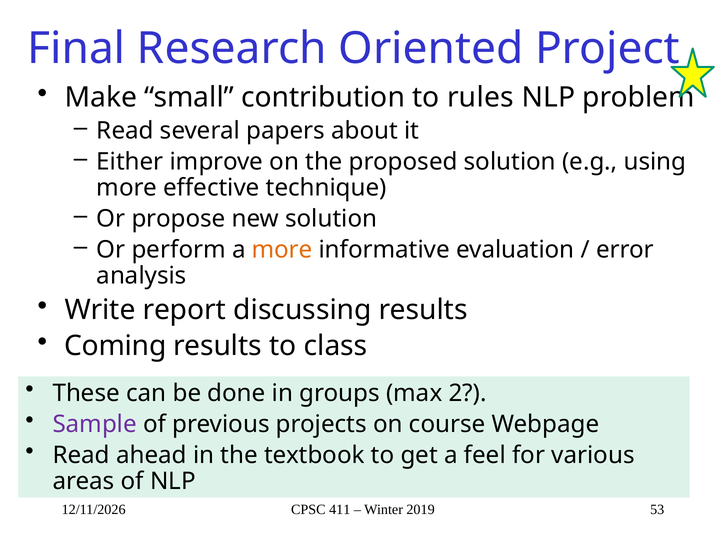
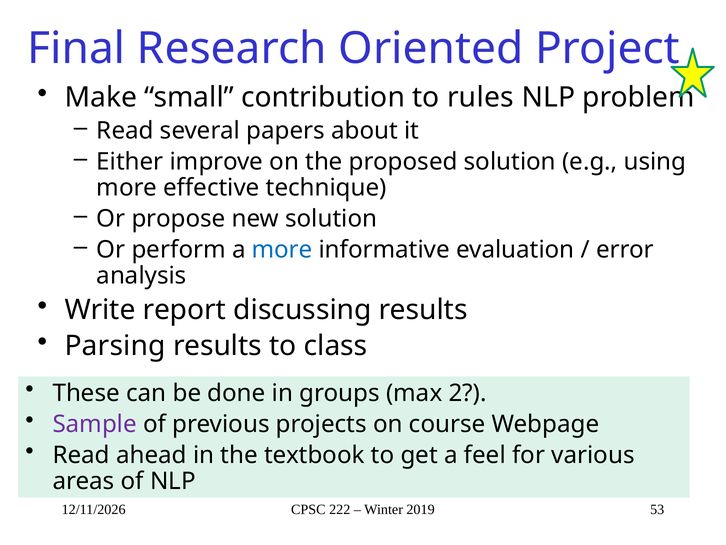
more at (282, 250) colour: orange -> blue
Coming: Coming -> Parsing
411: 411 -> 222
